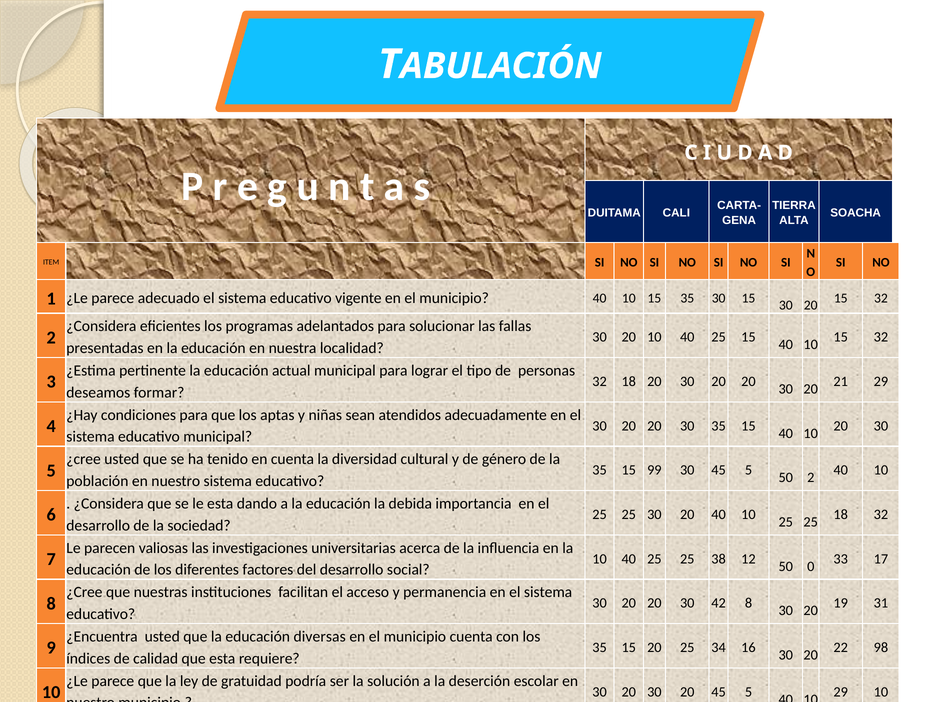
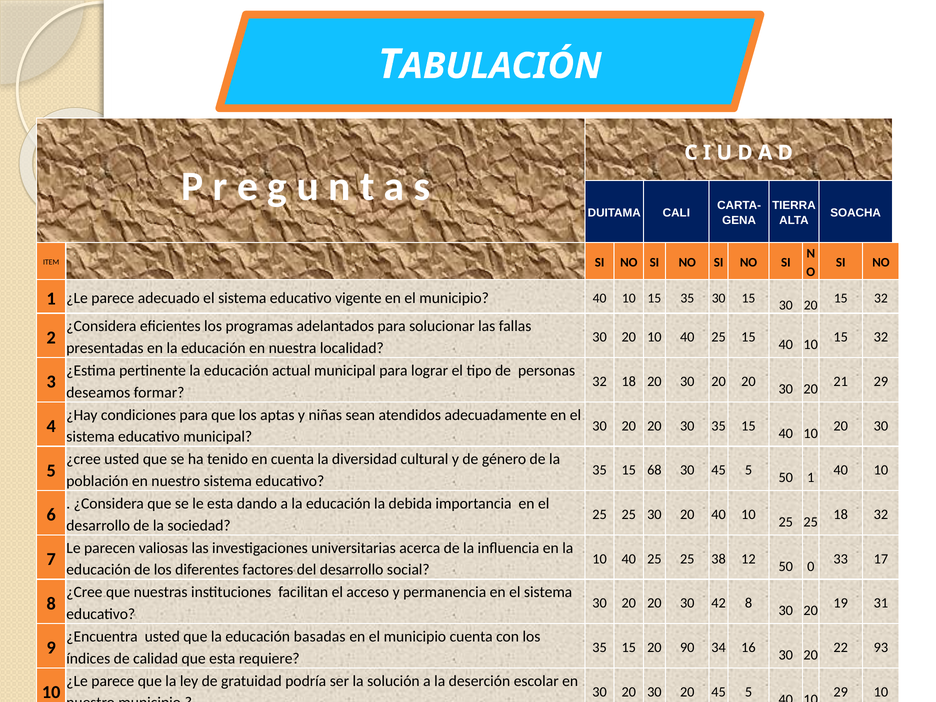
99: 99 -> 68
50 2: 2 -> 1
diversas: diversas -> basadas
20 25: 25 -> 90
98: 98 -> 93
